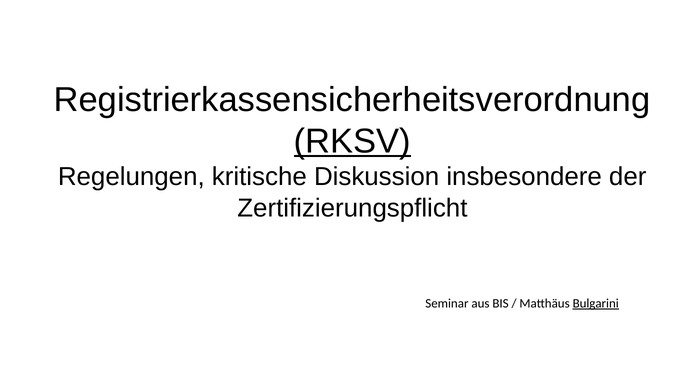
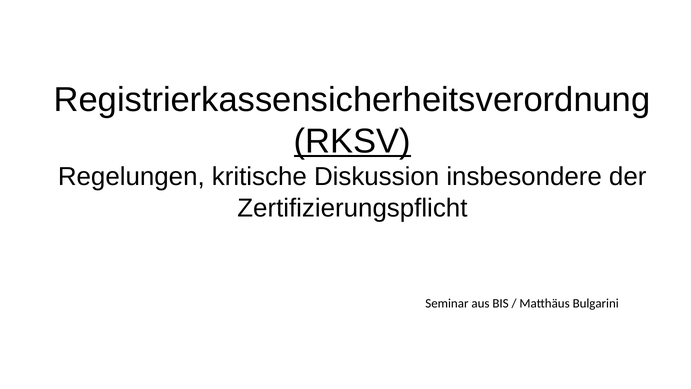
Bulgarini underline: present -> none
